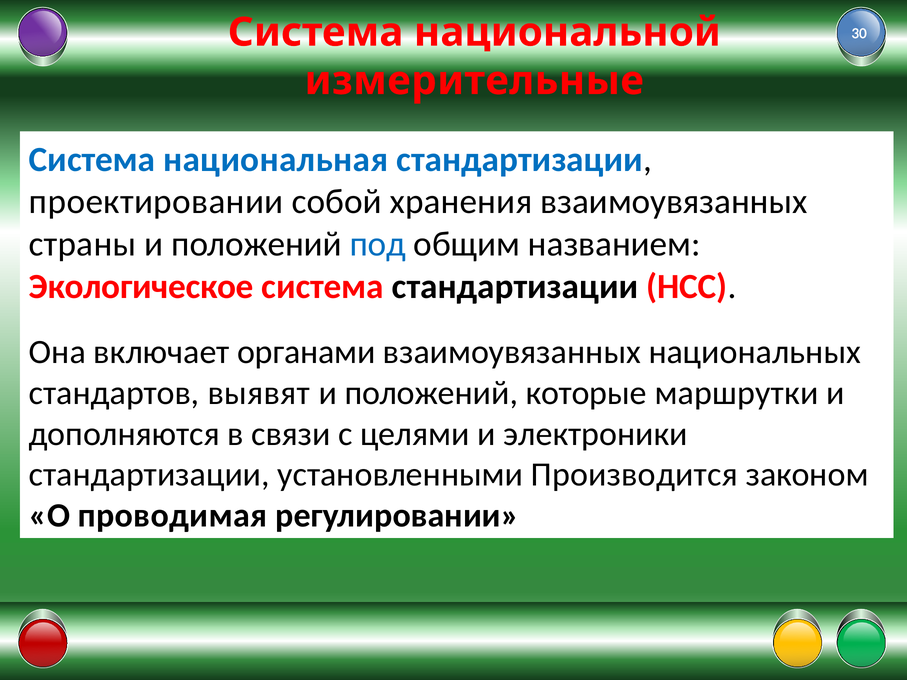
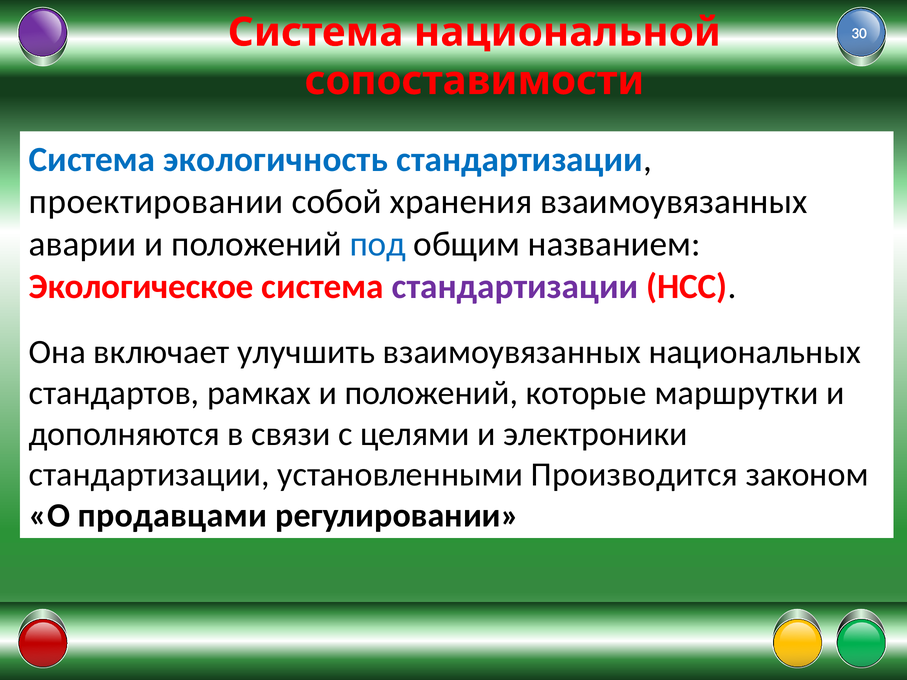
измерительные: измерительные -> сопоставимости
национальная: национальная -> экологичность
страны: страны -> аварии
стандартизации at (515, 287) colour: black -> purple
органами: органами -> улучшить
выявят: выявят -> рамках
проводимая: проводимая -> продавцами
